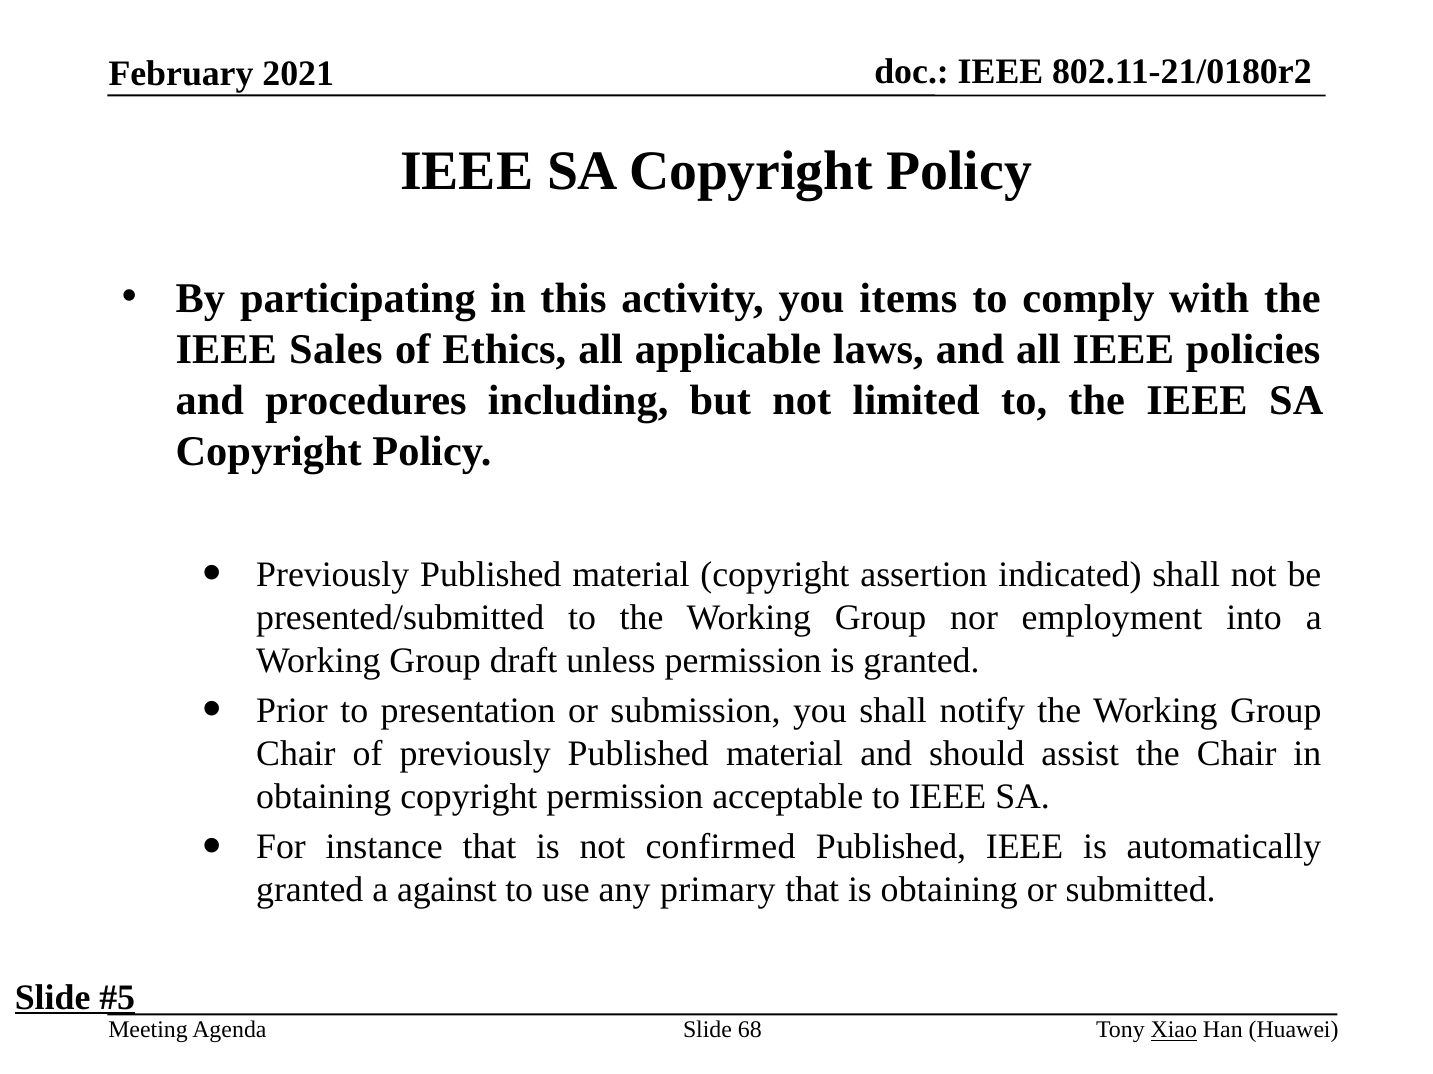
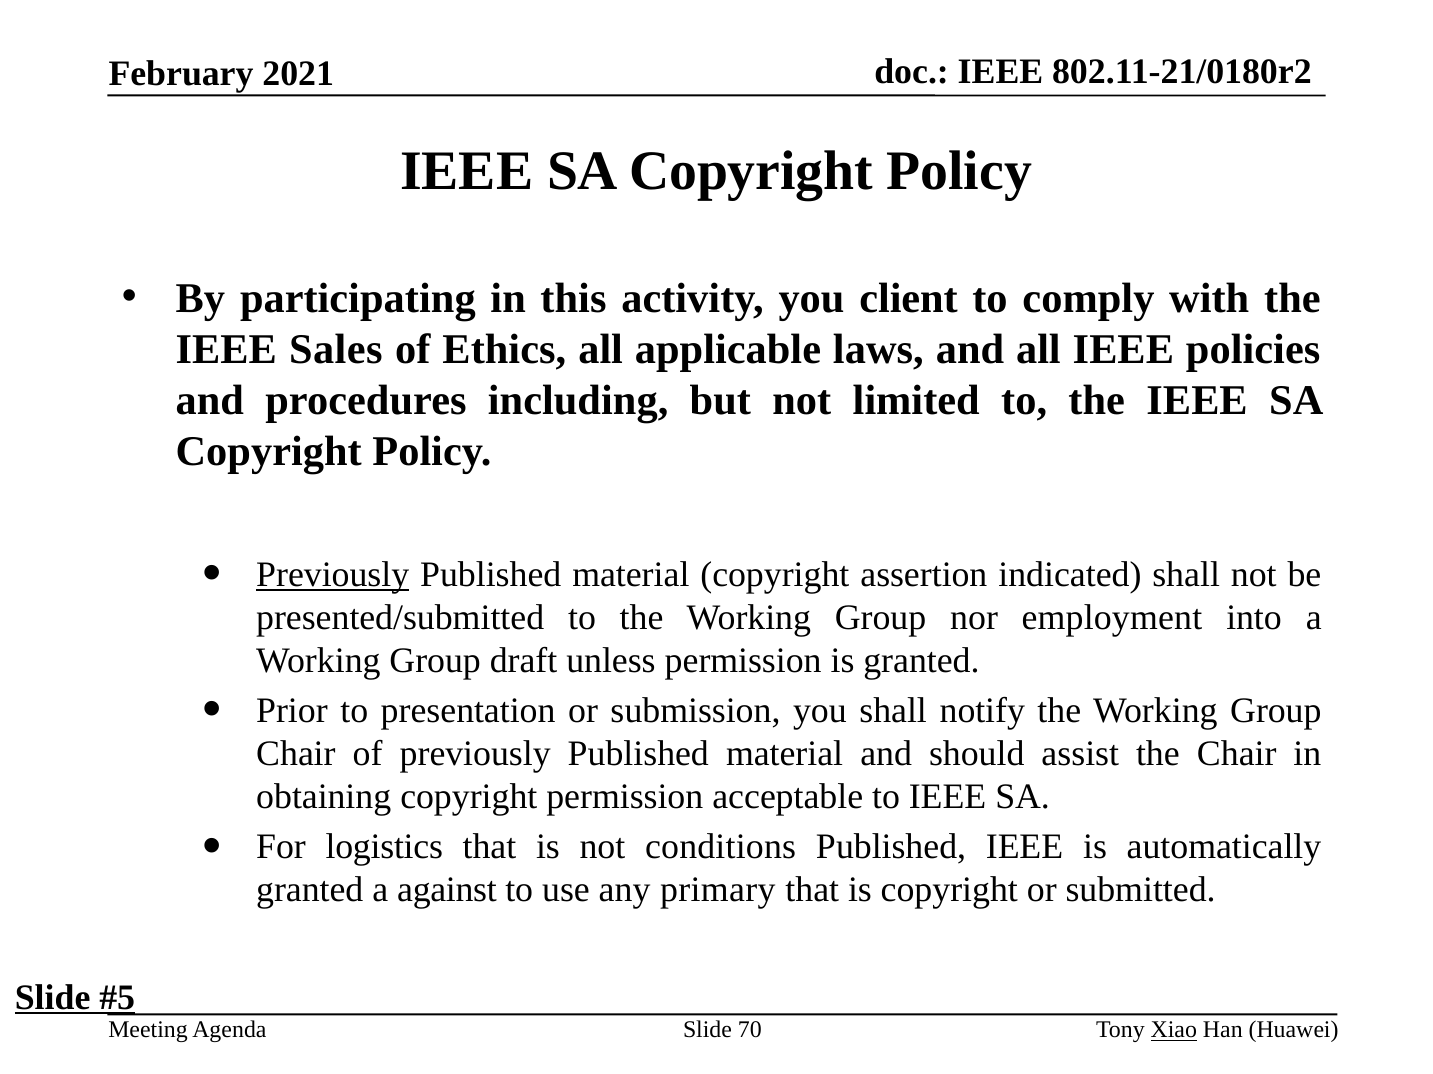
items: items -> client
Previously at (333, 575) underline: none -> present
instance: instance -> logistics
confirmed: confirmed -> conditions
is obtaining: obtaining -> copyright
68: 68 -> 70
